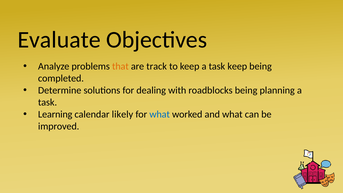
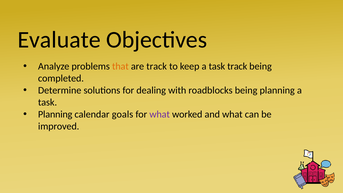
task keep: keep -> track
Learning at (55, 114): Learning -> Planning
likely: likely -> goals
what at (160, 114) colour: blue -> purple
